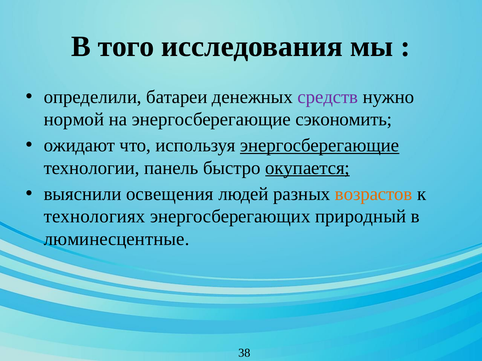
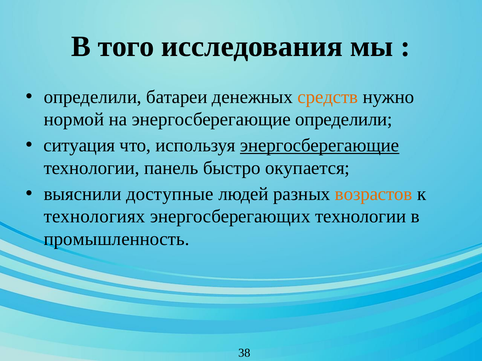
средств colour: purple -> orange
энергосберегающие сэкономить: сэкономить -> определили
ожидают: ожидают -> ситуация
окупается underline: present -> none
освещения: освещения -> доступные
энергосберегающих природный: природный -> технологии
люминесцентные: люминесцентные -> промышленность
